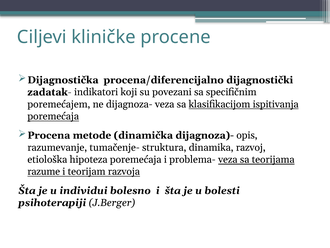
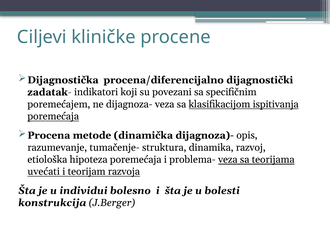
razume: razume -> uvećati
psihoterapiji: psihoterapiji -> konstrukcija
